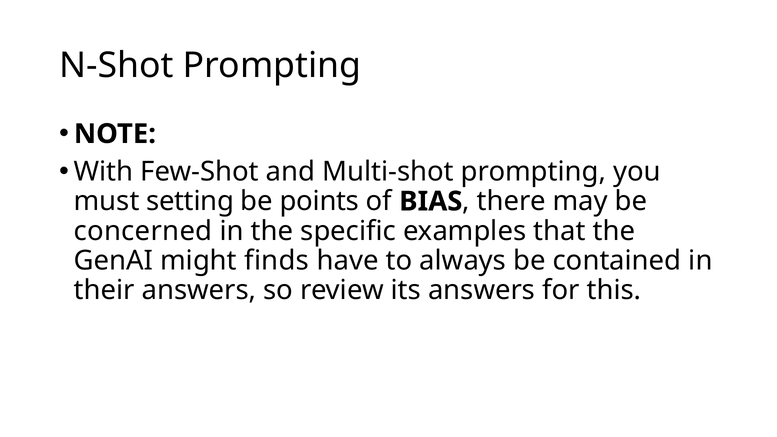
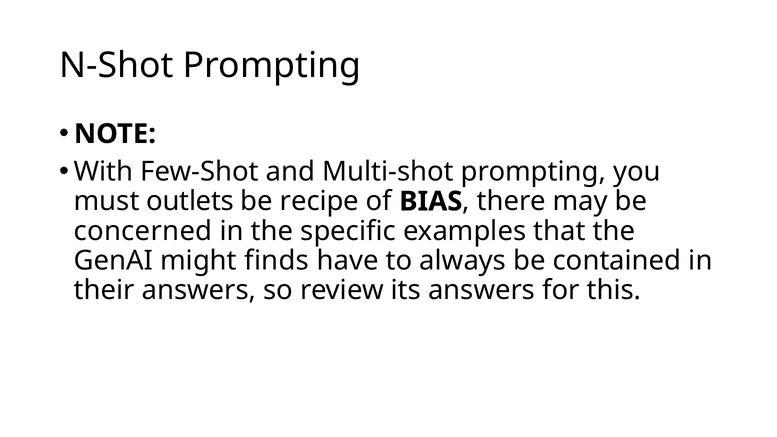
setting: setting -> outlets
points: points -> recipe
